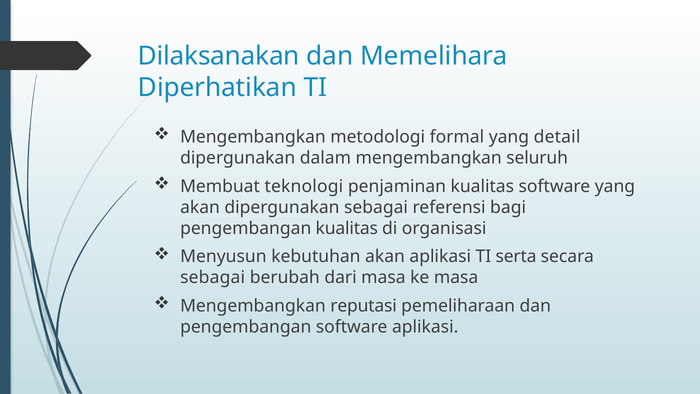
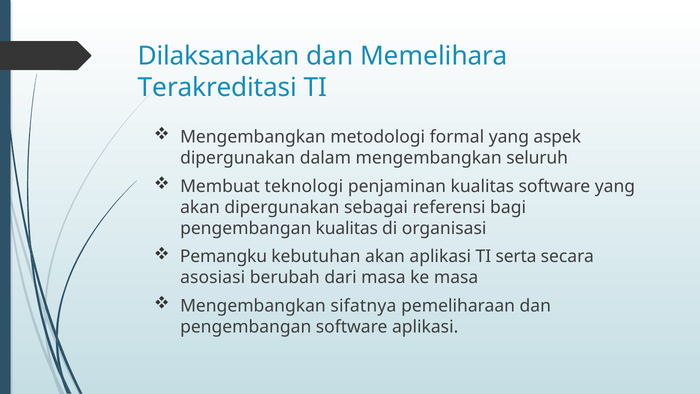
Diperhatikan: Diperhatikan -> Terakreditasi
detail: detail -> aspek
Menyusun: Menyusun -> Pemangku
sebagai at (213, 277): sebagai -> asosiasi
reputasi: reputasi -> sifatnya
